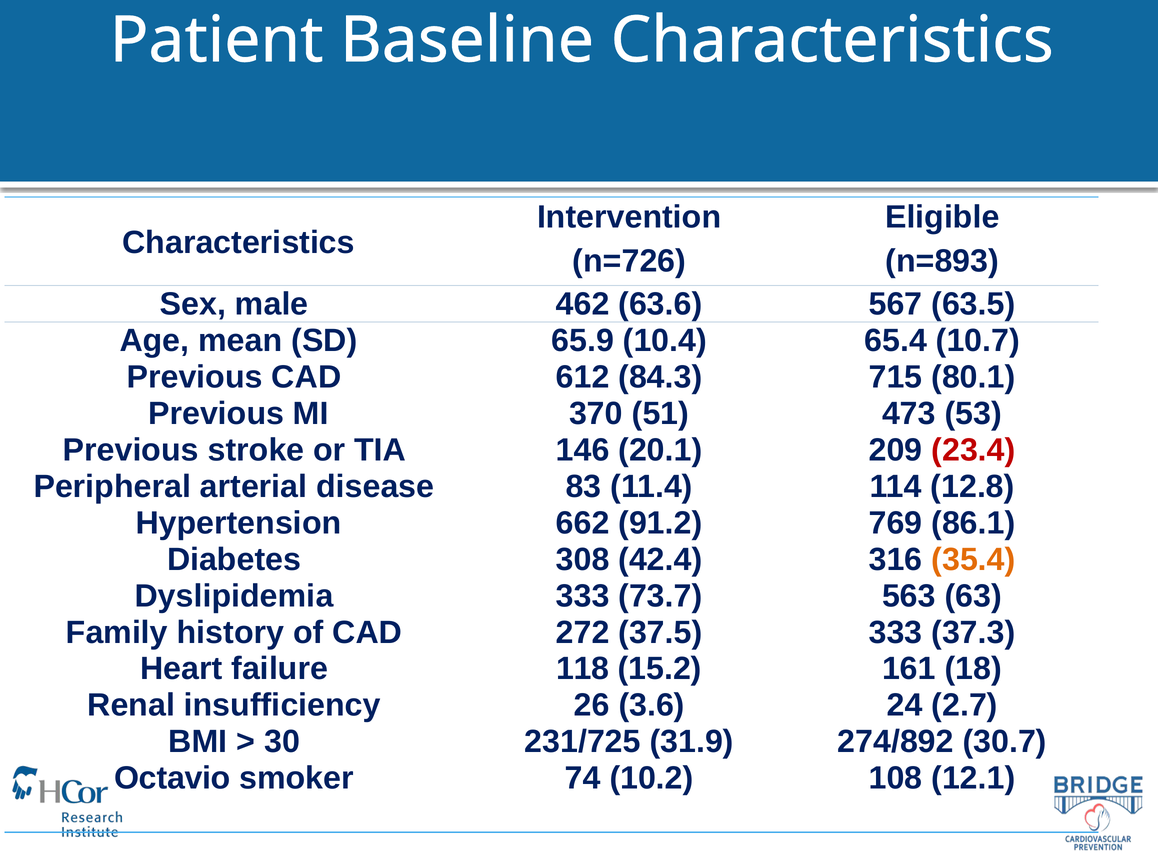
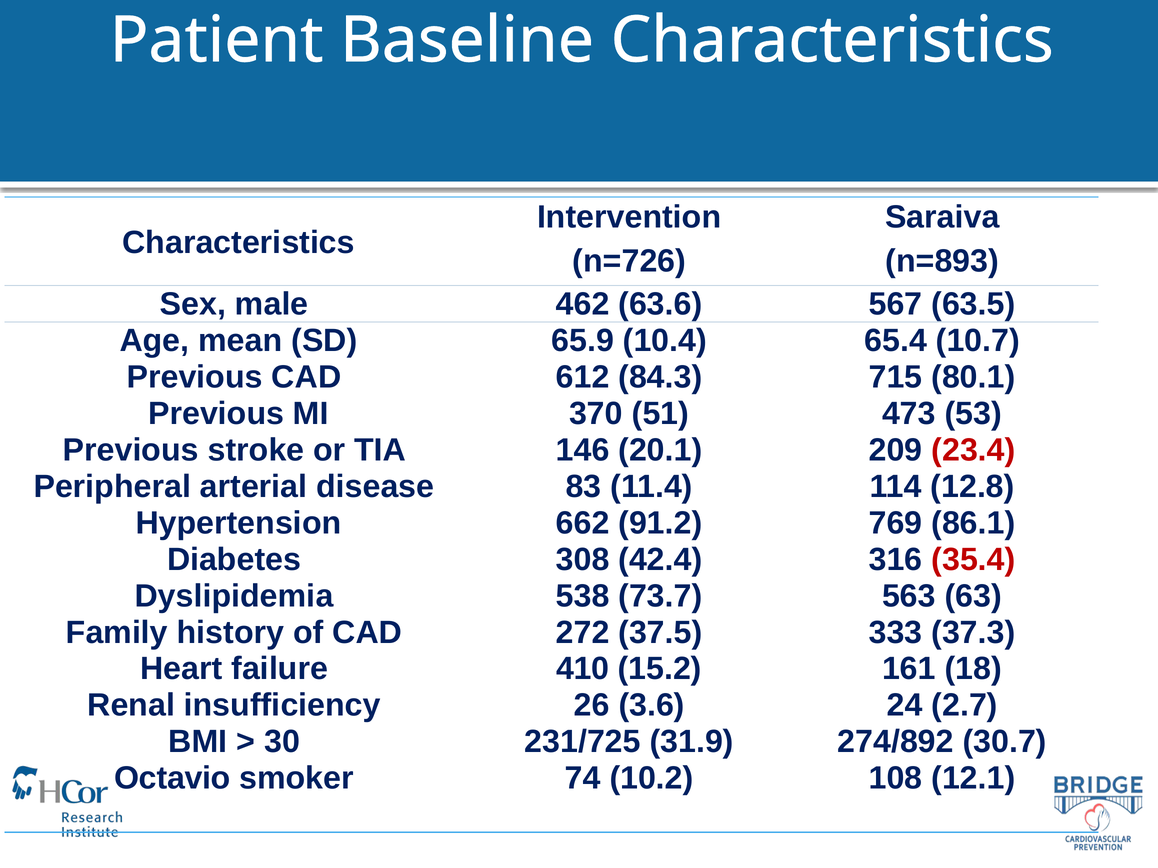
Eligible: Eligible -> Saraiva
35.4 colour: orange -> red
Dyslipidemia 333: 333 -> 538
118: 118 -> 410
